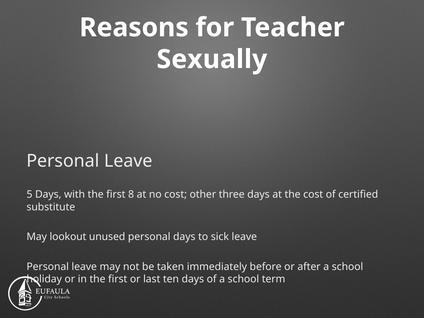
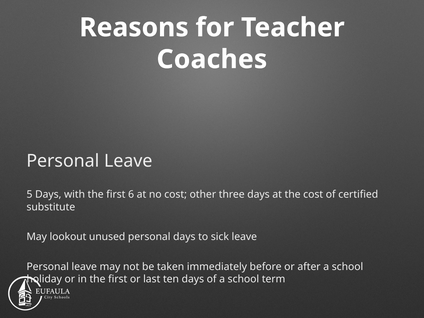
Sexually: Sexually -> Coaches
8: 8 -> 6
